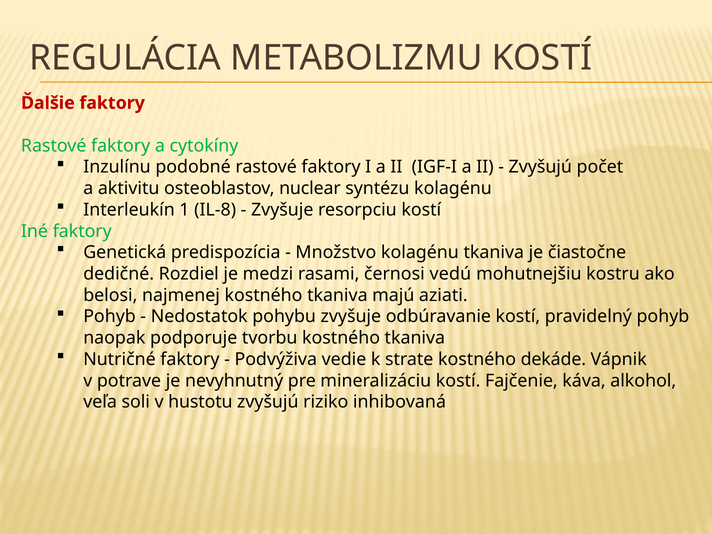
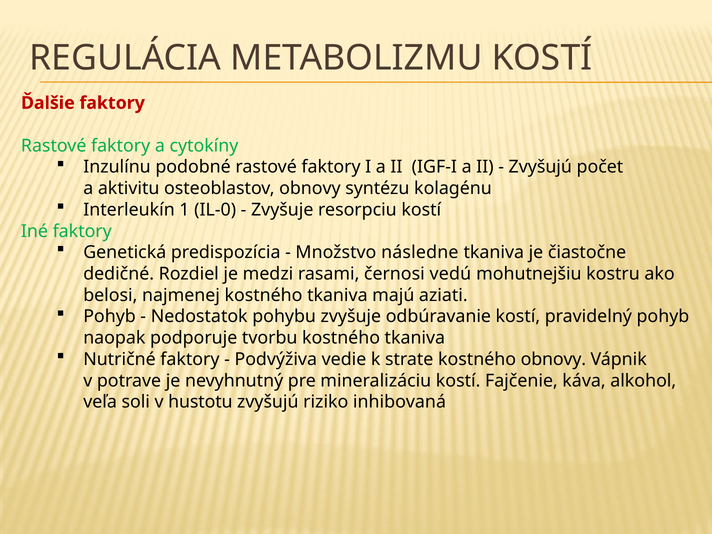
osteoblastov nuclear: nuclear -> obnovy
IL-8: IL-8 -> IL-0
Množstvo kolagénu: kolagénu -> následne
kostného dekáde: dekáde -> obnovy
